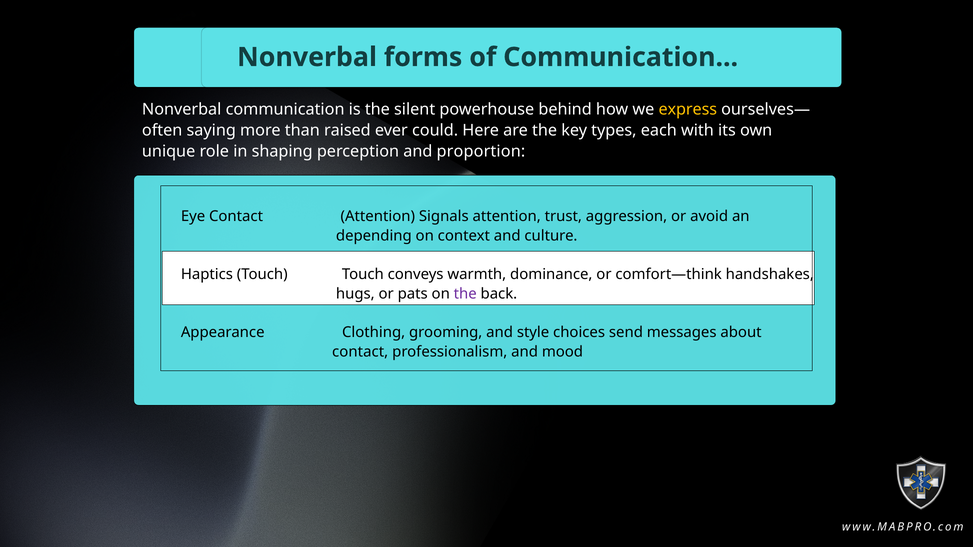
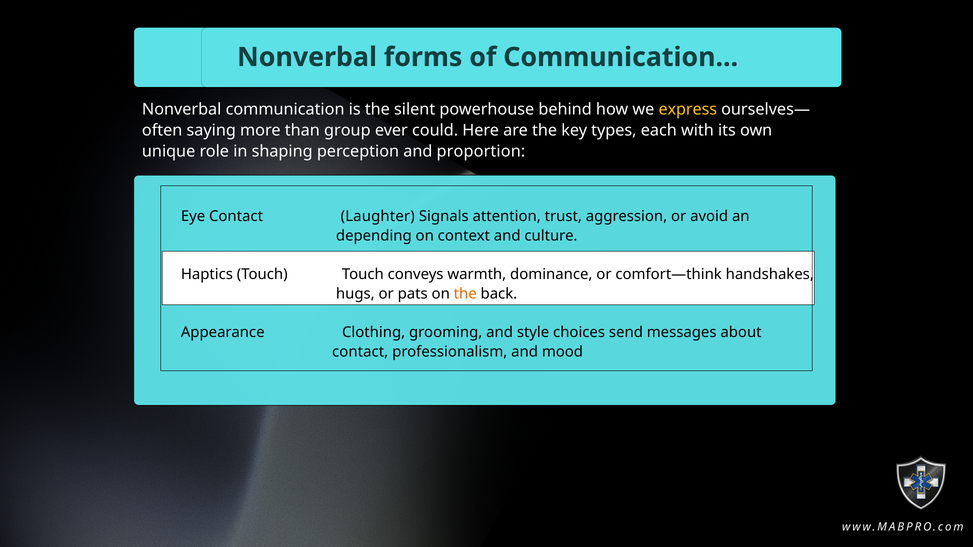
raised: raised -> group
Contact Attention: Attention -> Laughter
the at (465, 294) colour: purple -> orange
